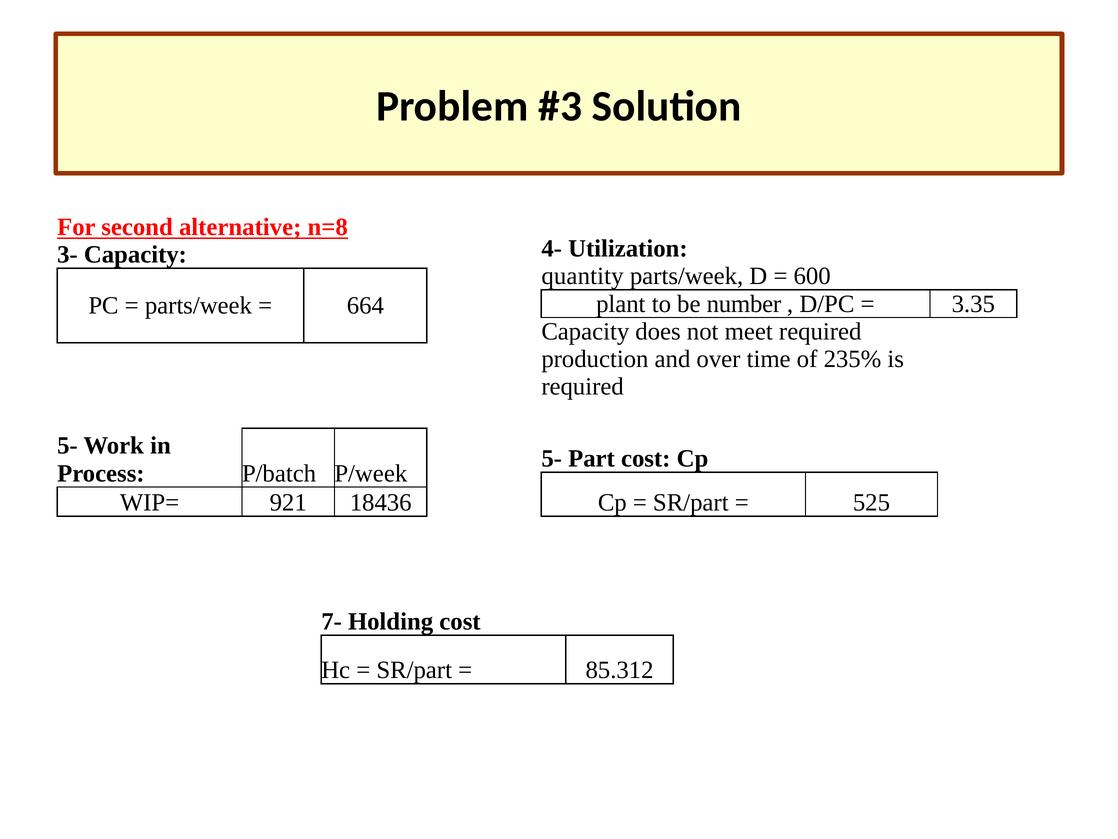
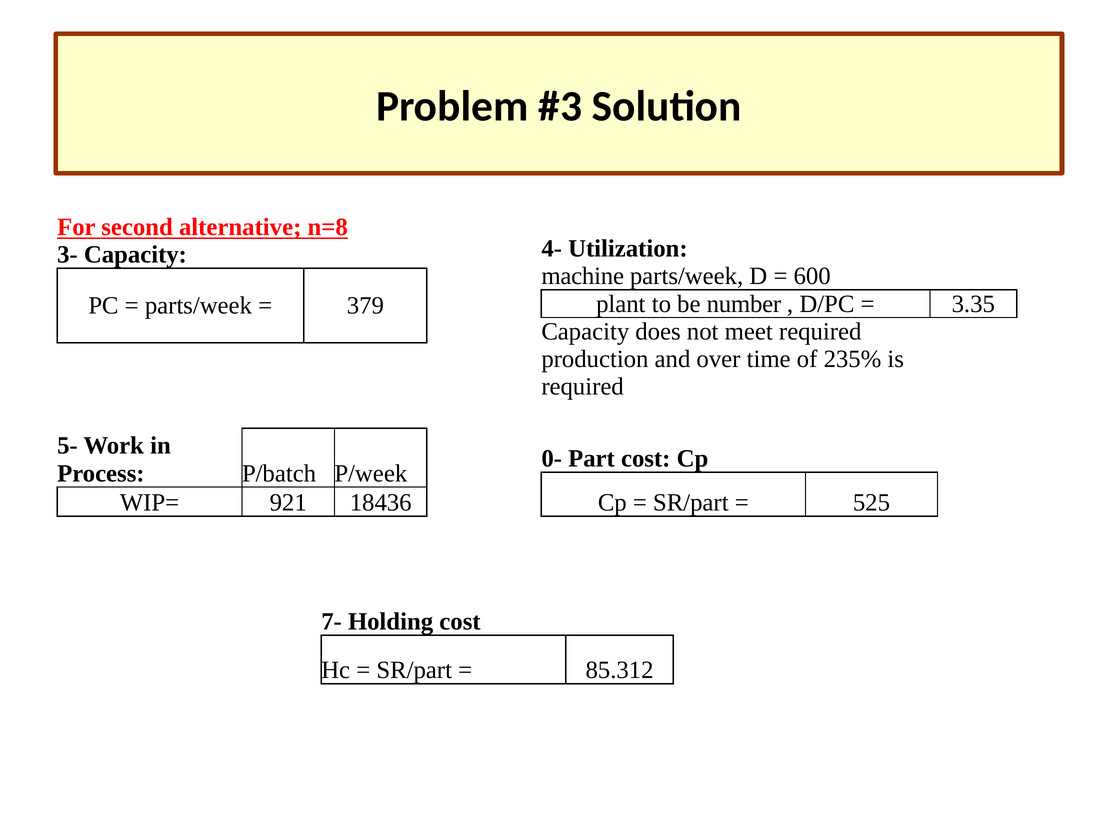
quantity: quantity -> machine
664: 664 -> 379
5- at (552, 458): 5- -> 0-
